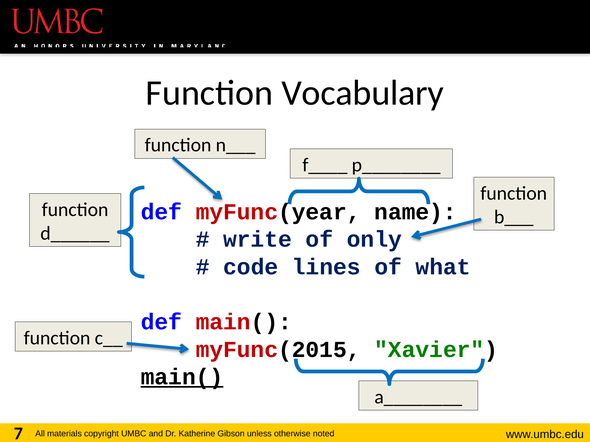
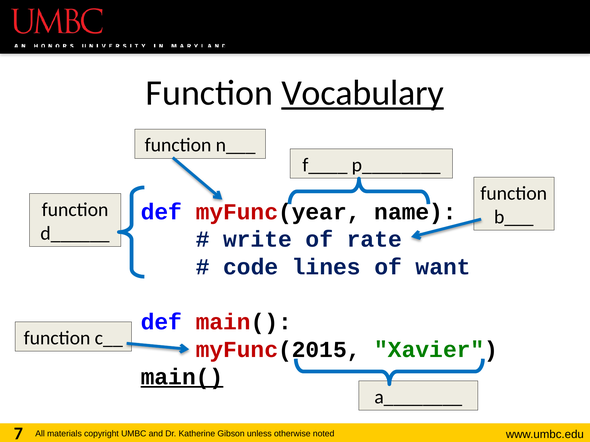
Vocabulary underline: none -> present
only: only -> rate
what: what -> want
